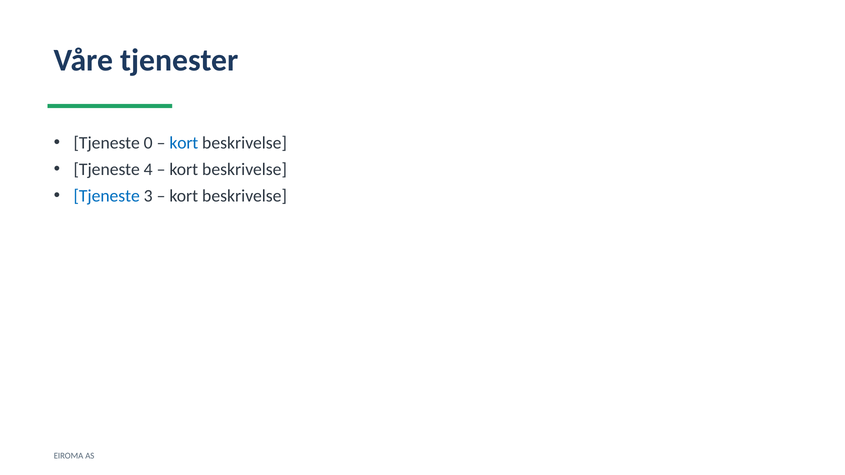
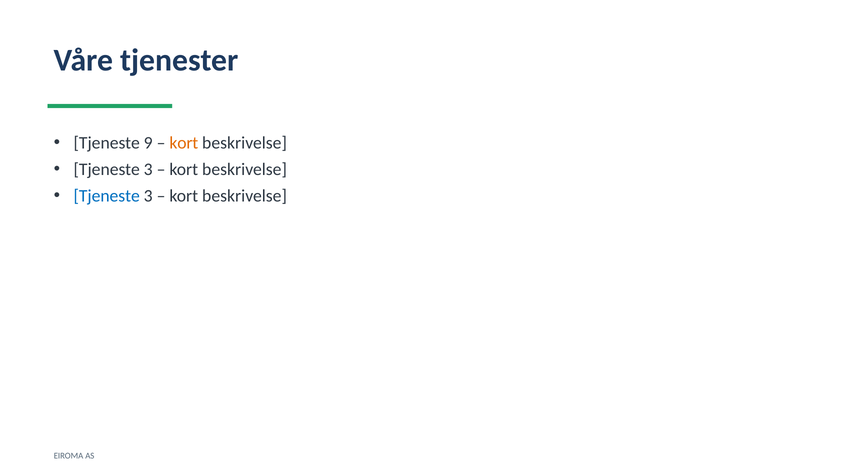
0: 0 -> 9
kort at (184, 143) colour: blue -> orange
4 at (148, 170): 4 -> 3
